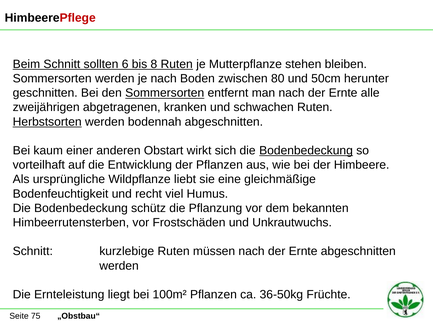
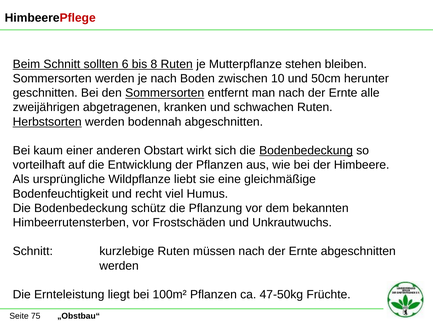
80: 80 -> 10
36-50kg: 36-50kg -> 47-50kg
